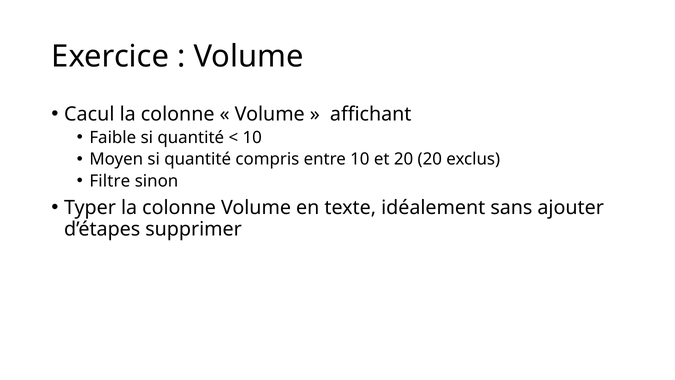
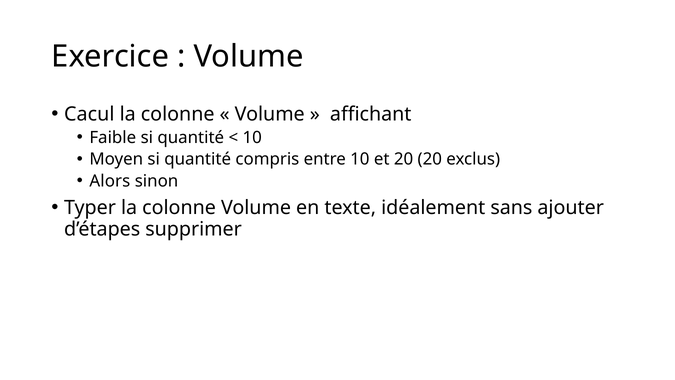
Filtre: Filtre -> Alors
